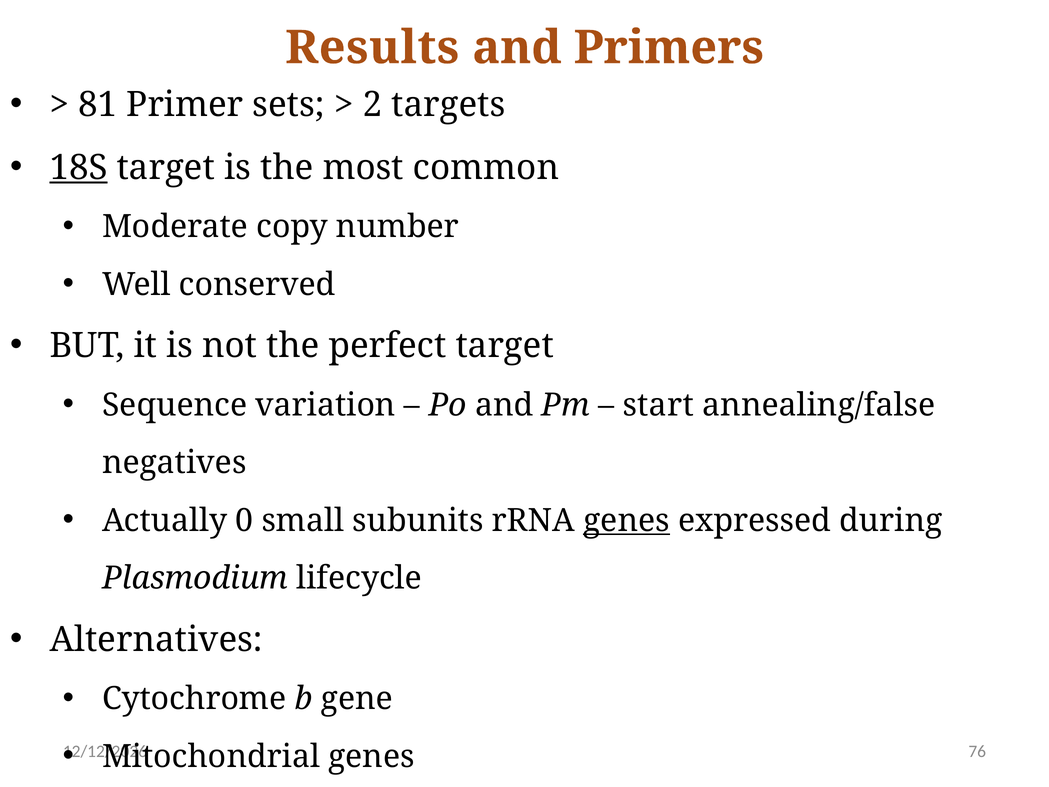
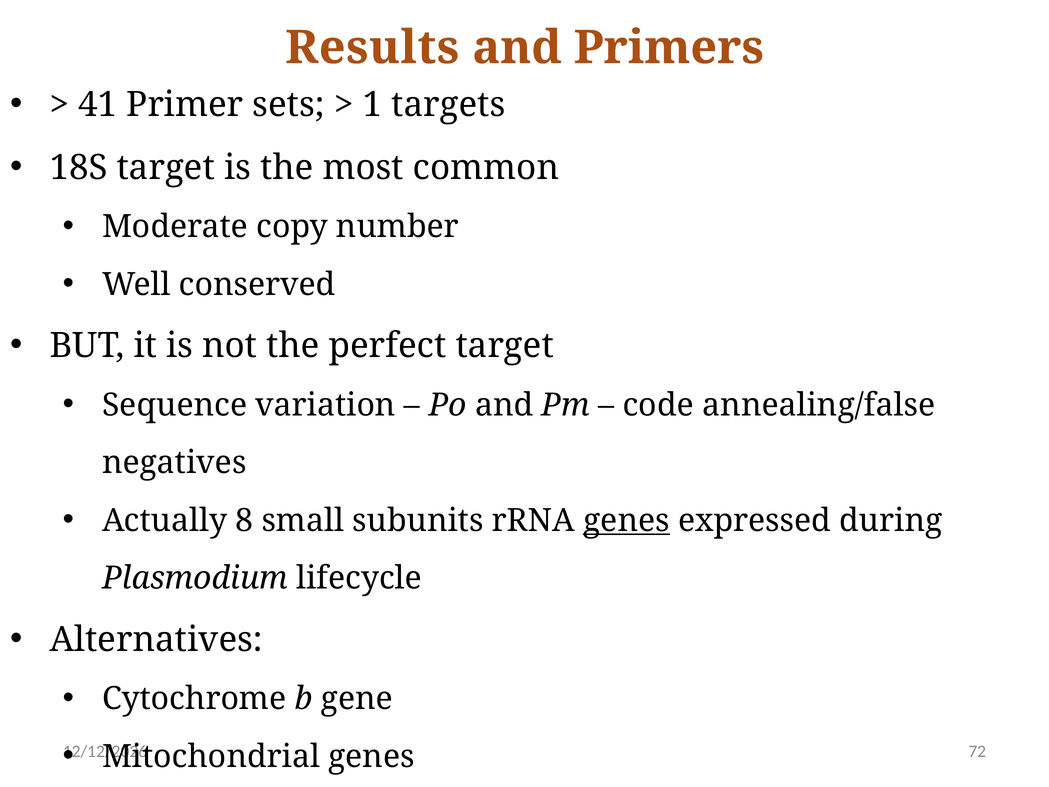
81: 81 -> 41
2: 2 -> 1
18S underline: present -> none
start: start -> code
0: 0 -> 8
76: 76 -> 72
